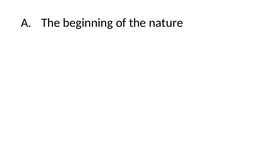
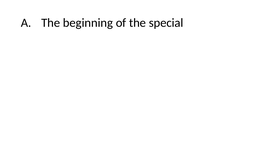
nature: nature -> special
